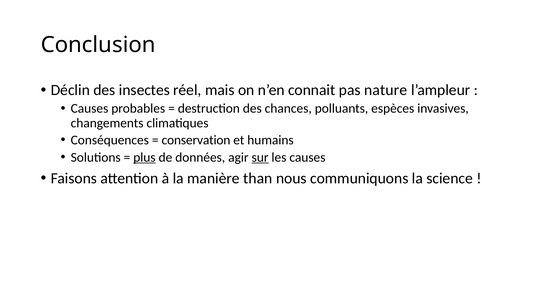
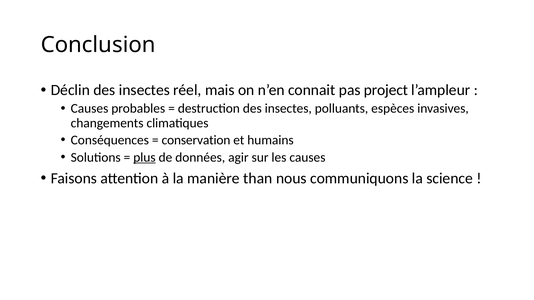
nature: nature -> project
destruction des chances: chances -> insectes
sur underline: present -> none
